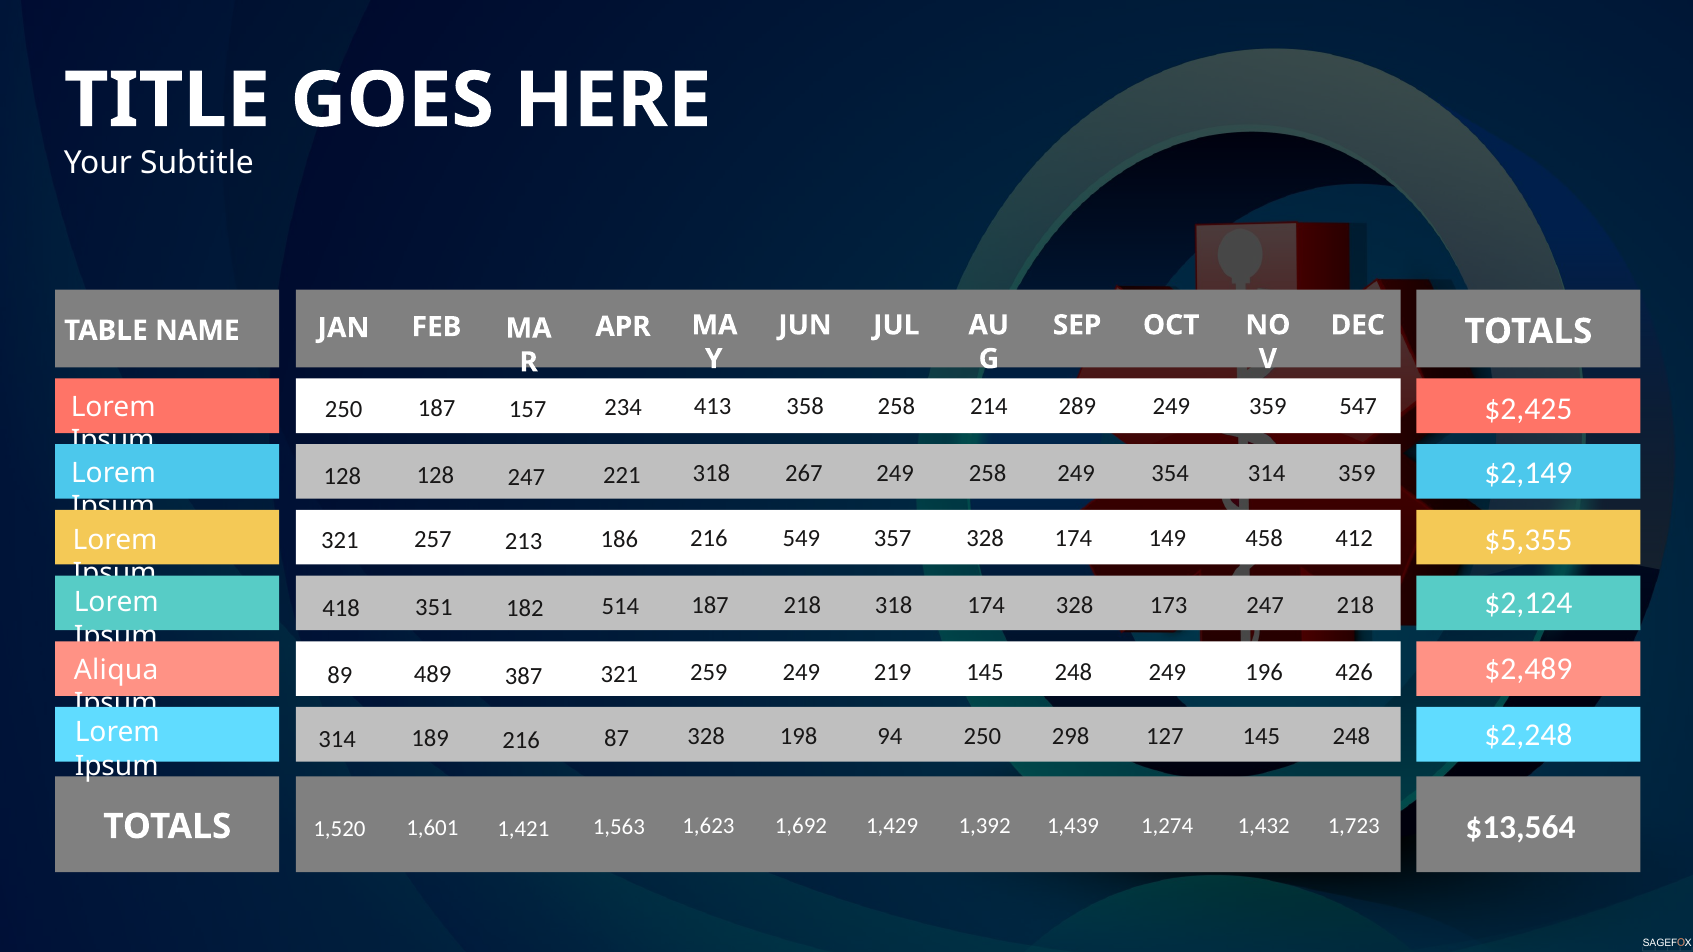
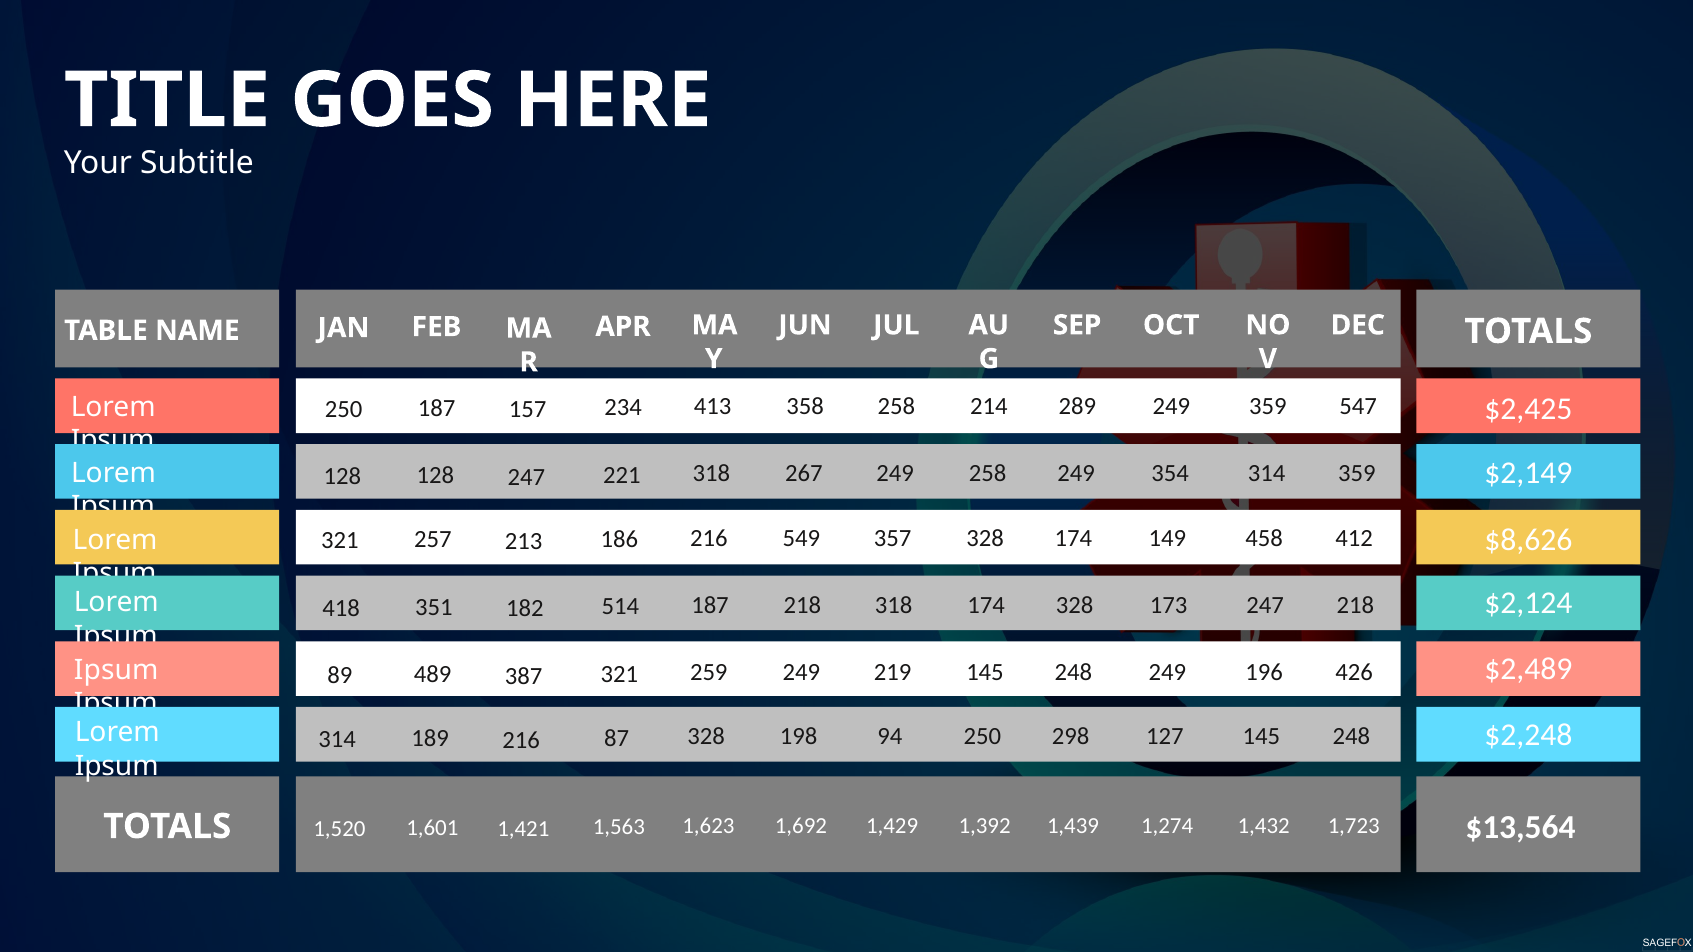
$5,355: $5,355 -> $8,626
Aliqua at (116, 670): Aliqua -> Ipsum
